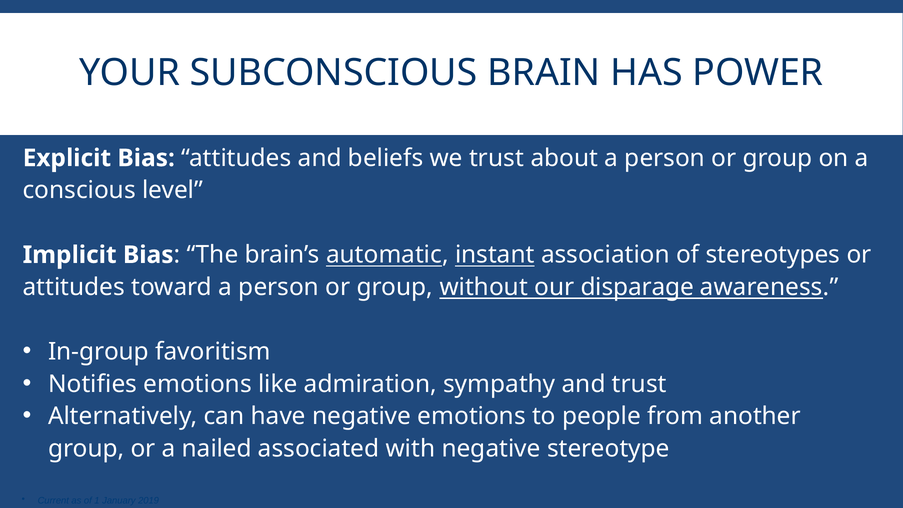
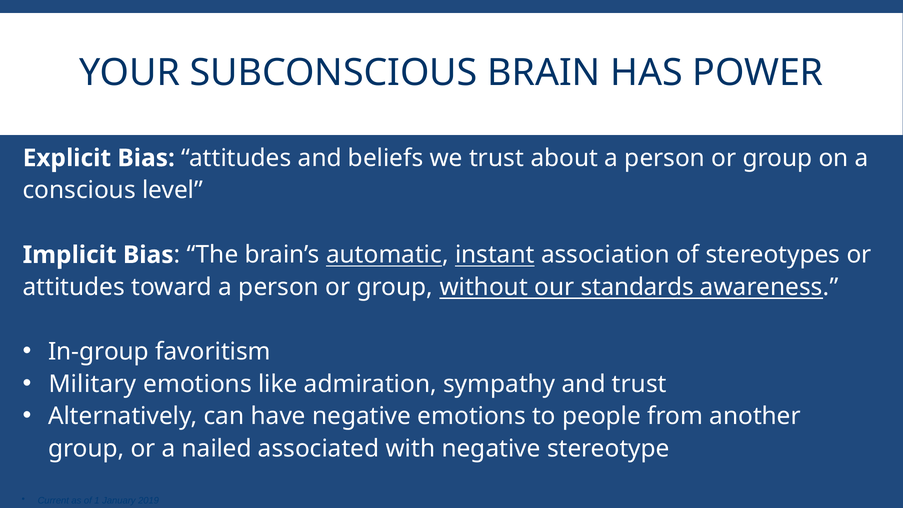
disparage: disparage -> standards
Notifies: Notifies -> Military
